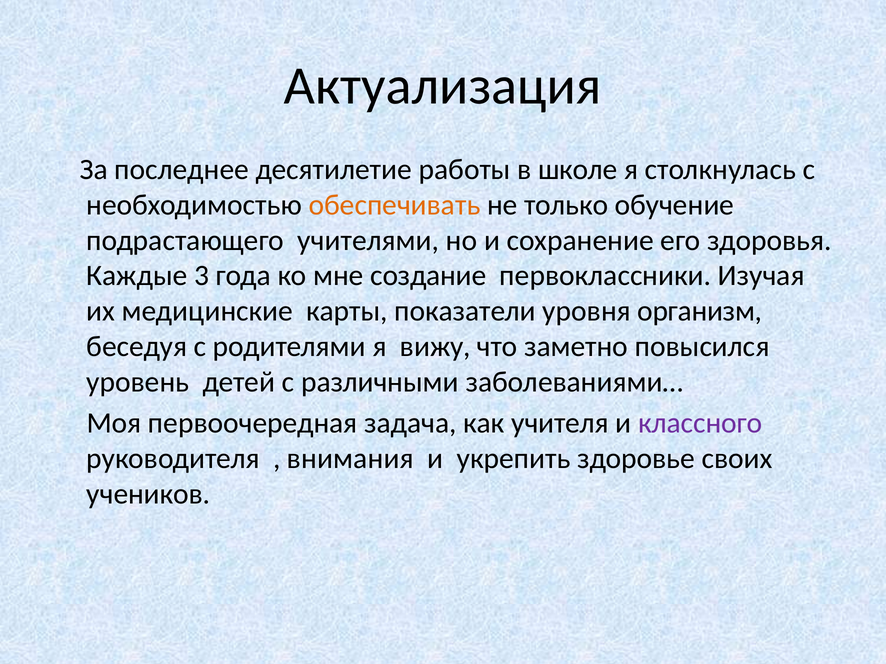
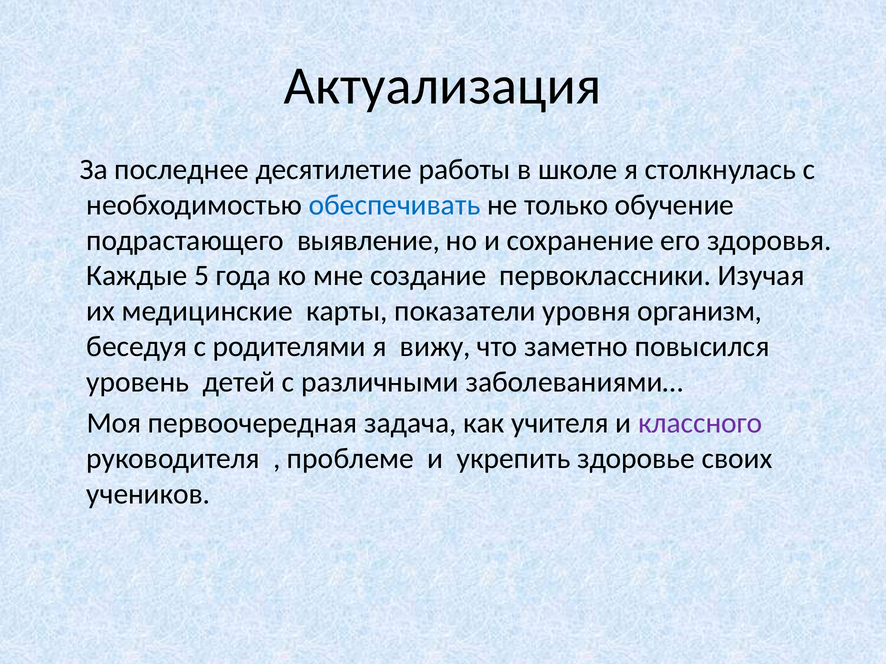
обеспечивать colour: orange -> blue
учителями: учителями -> выявление
3: 3 -> 5
внимания: внимания -> проблеме
